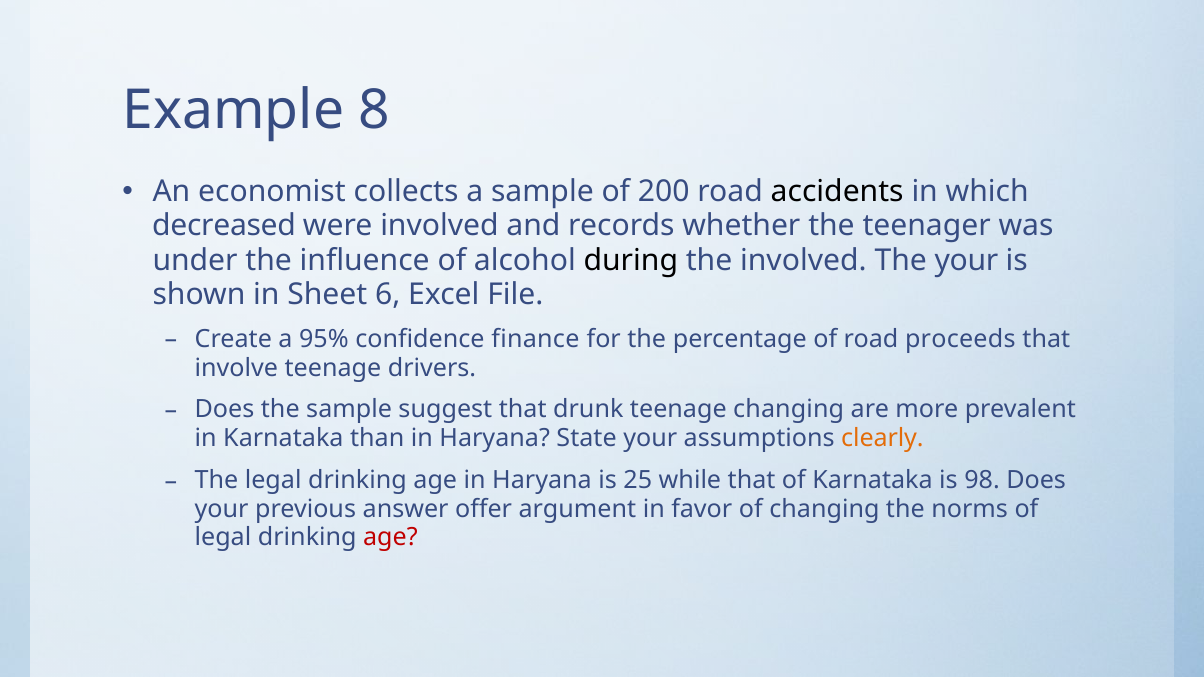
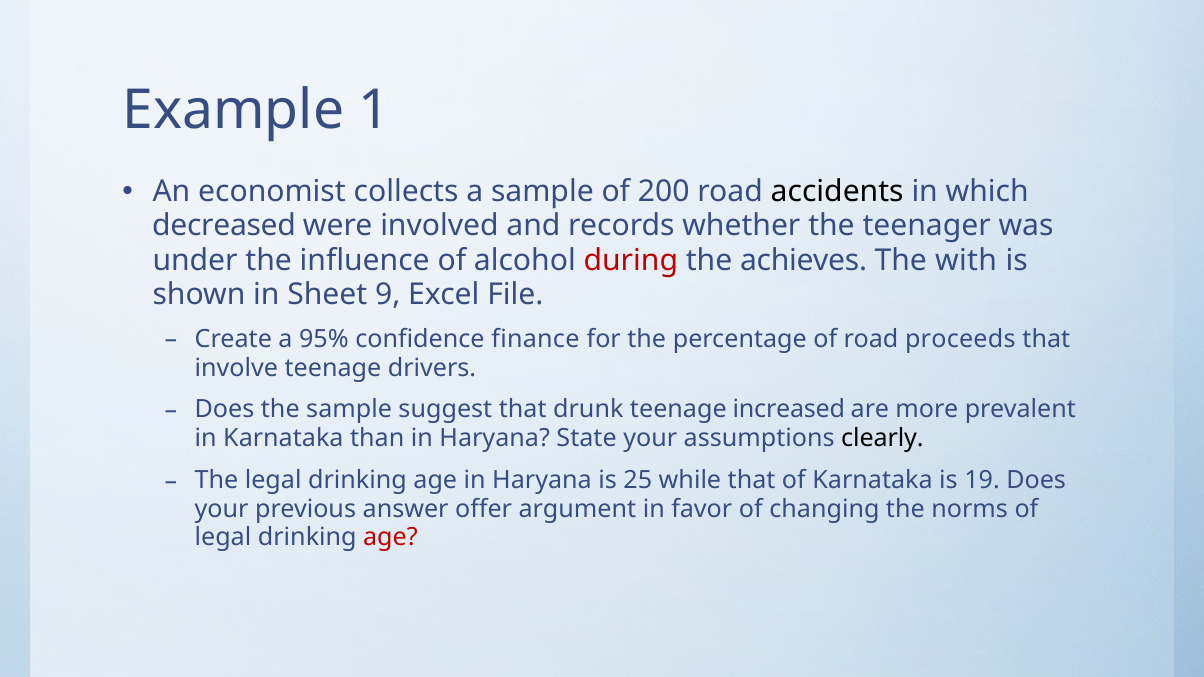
8: 8 -> 1
during colour: black -> red
the involved: involved -> achieves
The your: your -> with
6: 6 -> 9
teenage changing: changing -> increased
clearly colour: orange -> black
98: 98 -> 19
